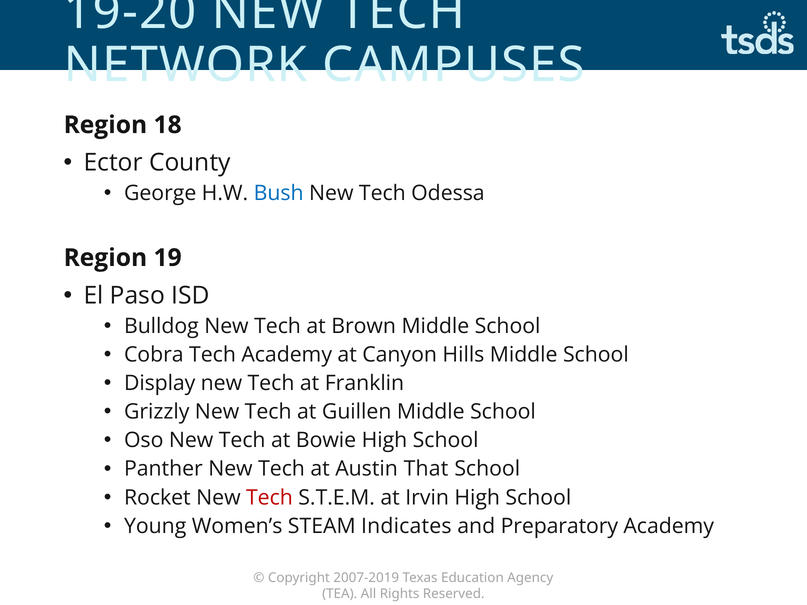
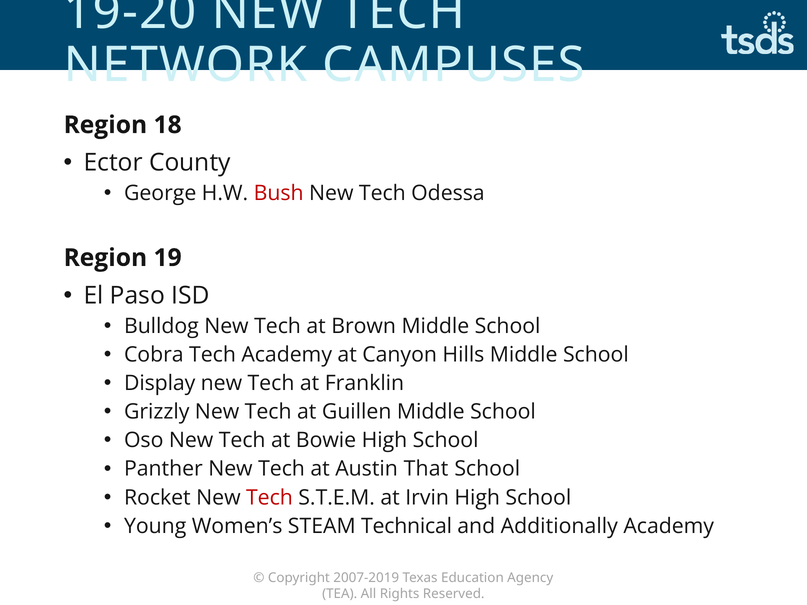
Bush colour: blue -> red
Indicates: Indicates -> Technical
Preparatory: Preparatory -> Additionally
